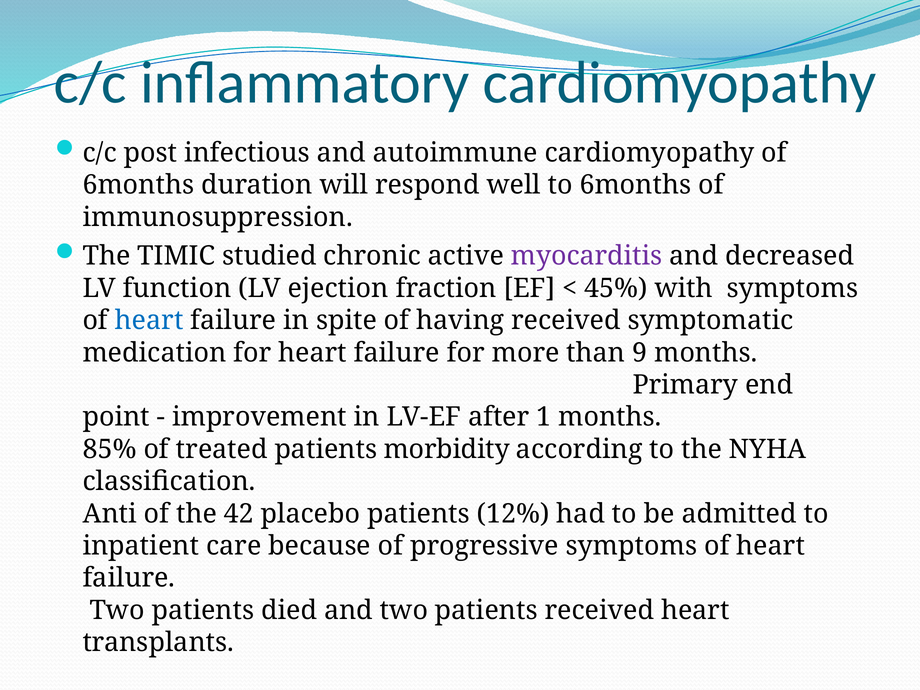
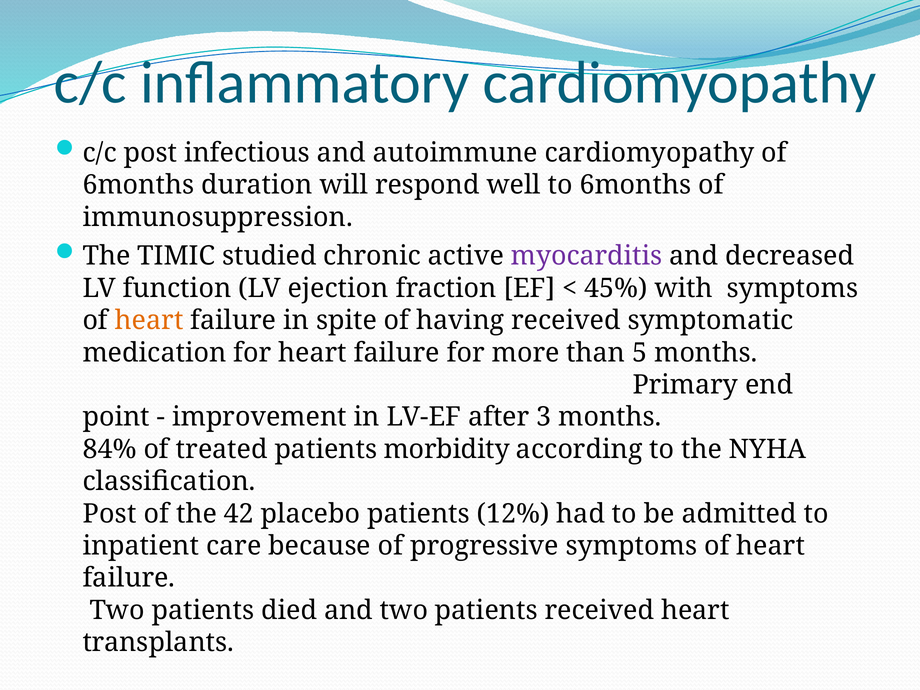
heart at (149, 320) colour: blue -> orange
9: 9 -> 5
1: 1 -> 3
85%: 85% -> 84%
Anti at (110, 514): Anti -> Post
